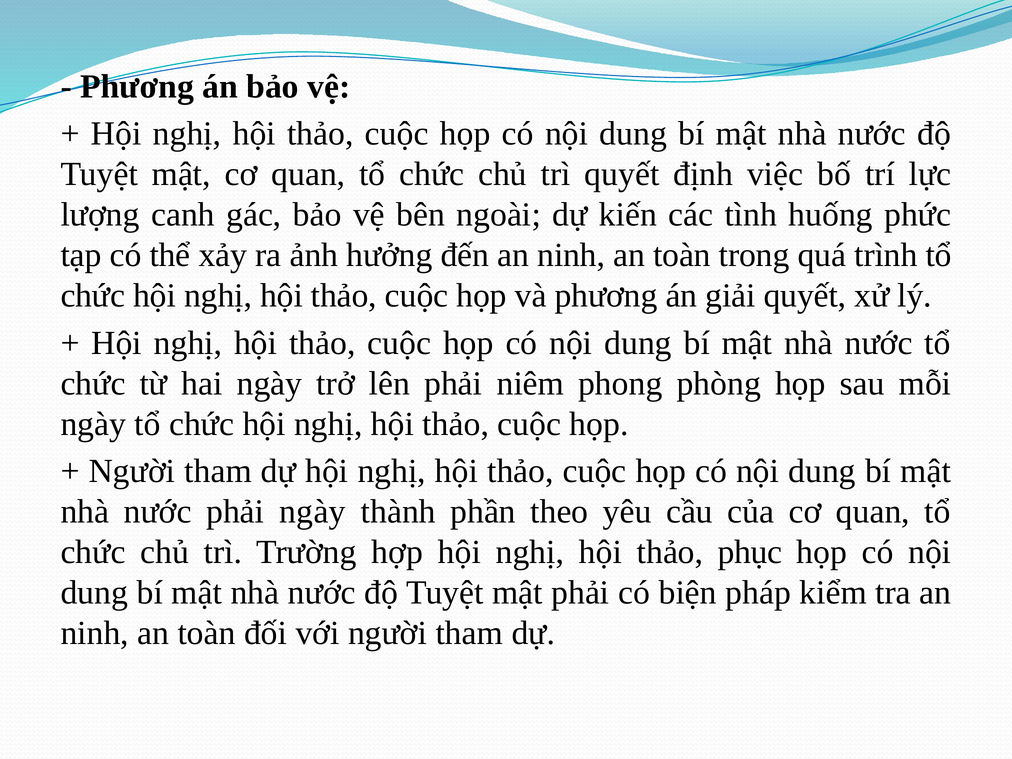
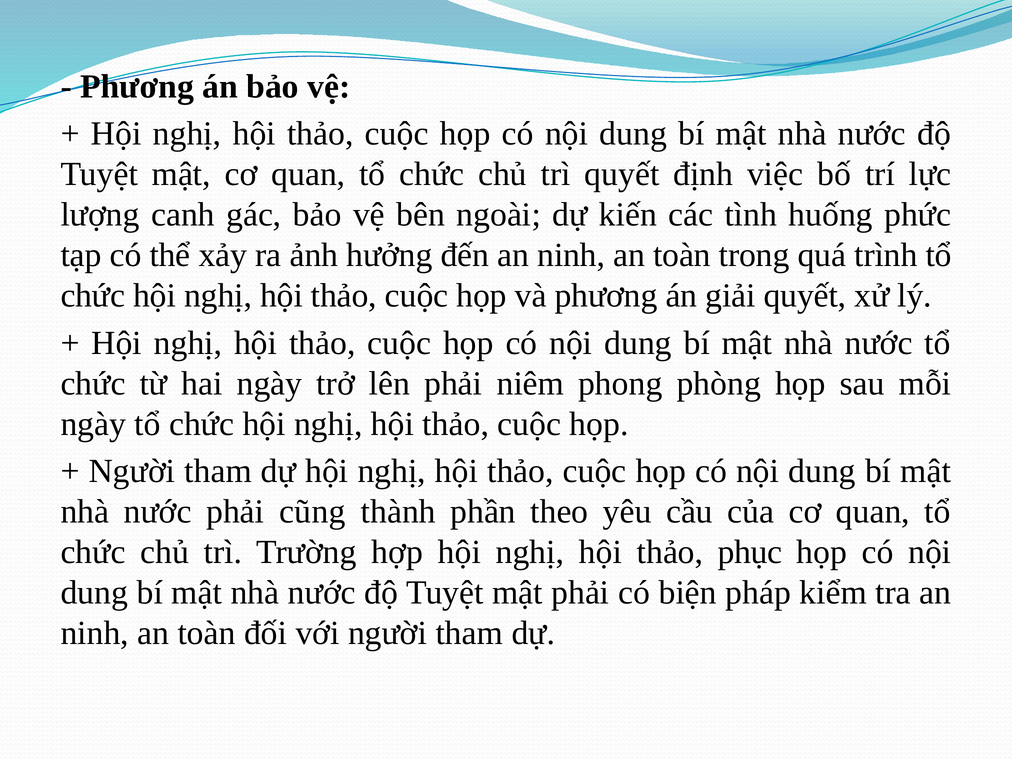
phải ngày: ngày -> cũng
